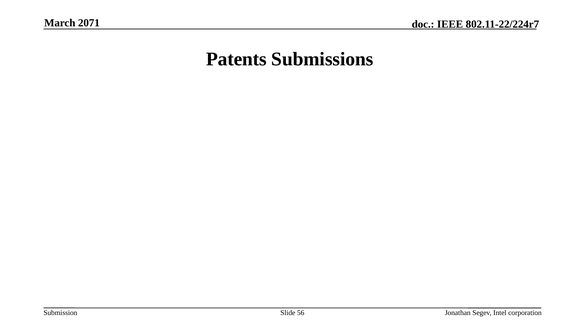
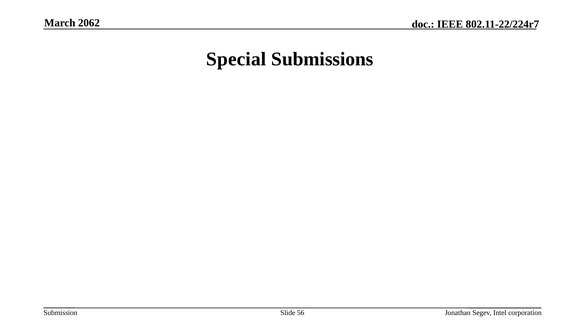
2071: 2071 -> 2062
Patents: Patents -> Special
